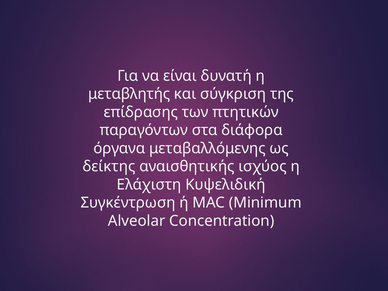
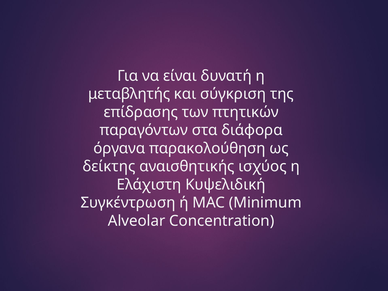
μεταβαλλόμενης: μεταβαλλόμενης -> παρακολούθηση
